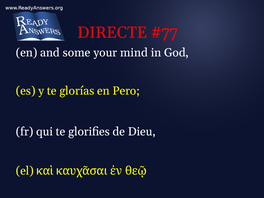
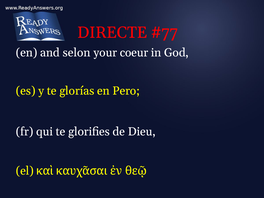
some: some -> selon
mind: mind -> coeur
